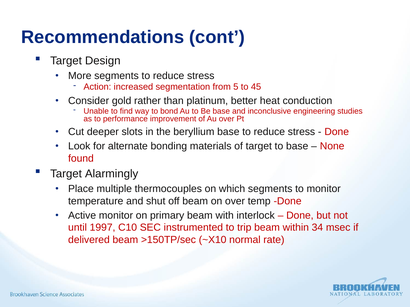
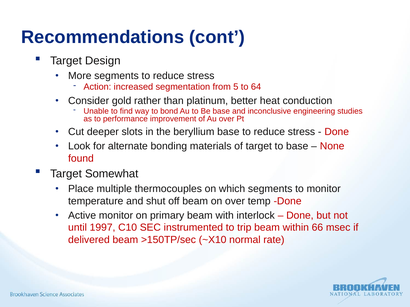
45: 45 -> 64
Alarmingly: Alarmingly -> Somewhat
34: 34 -> 66
